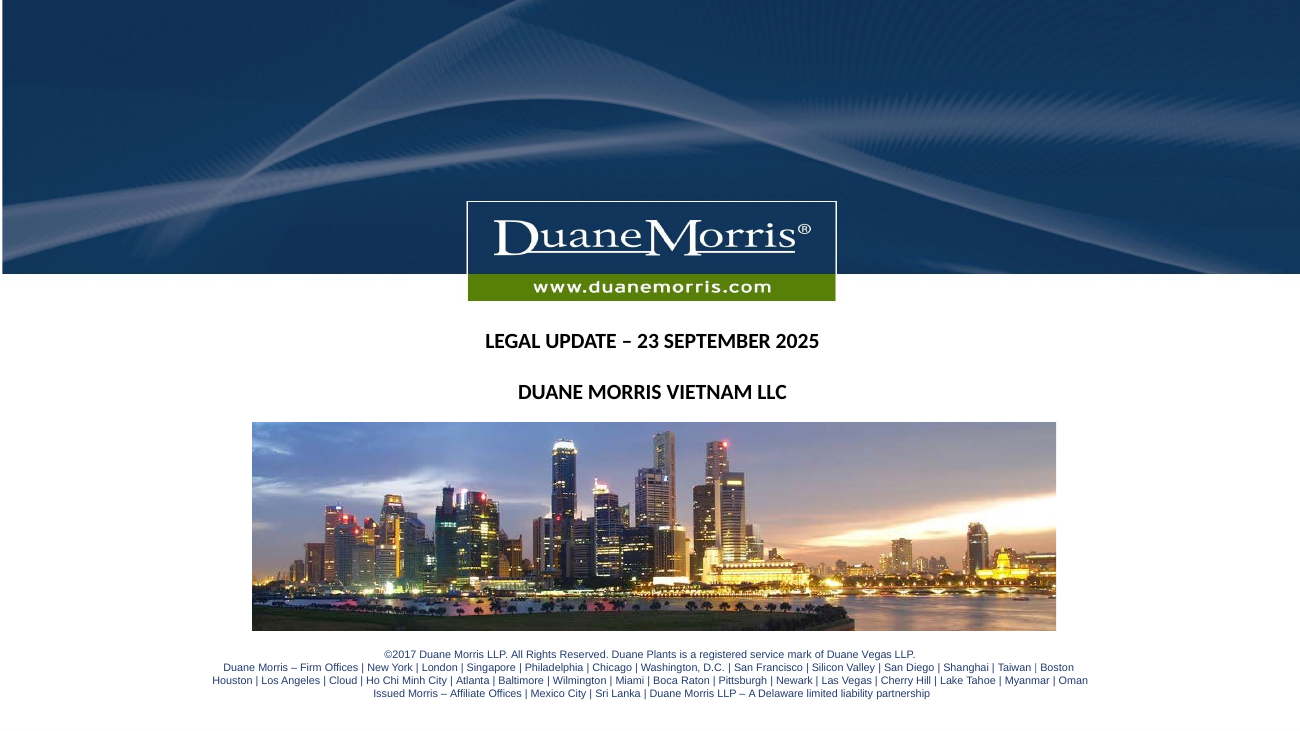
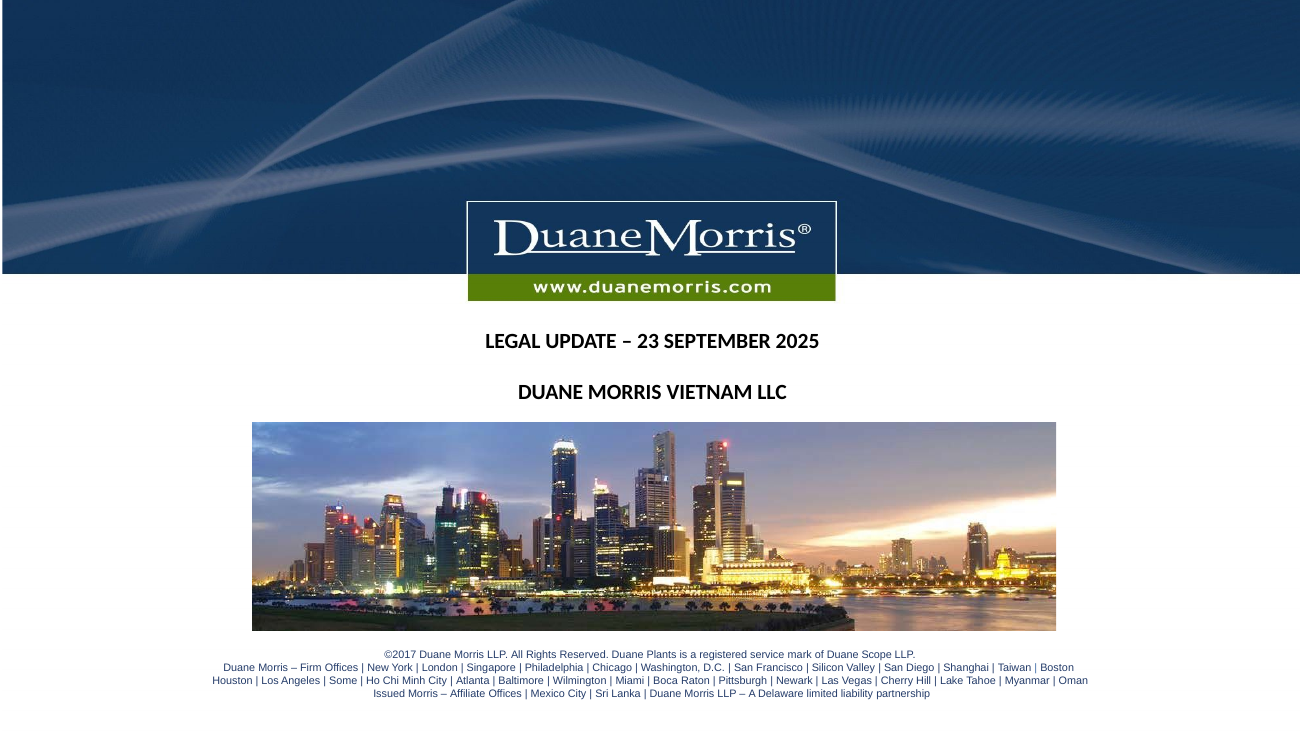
Duane Vegas: Vegas -> Scope
Cloud: Cloud -> Some
